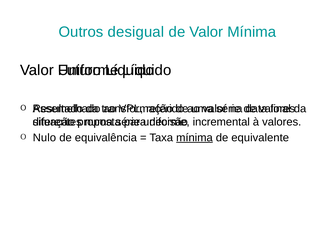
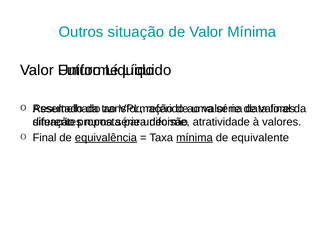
Outros desigual: desigual -> situação
incremental: incremental -> atratividade
Nulo at (44, 138): Nulo -> Final
equivalência underline: none -> present
